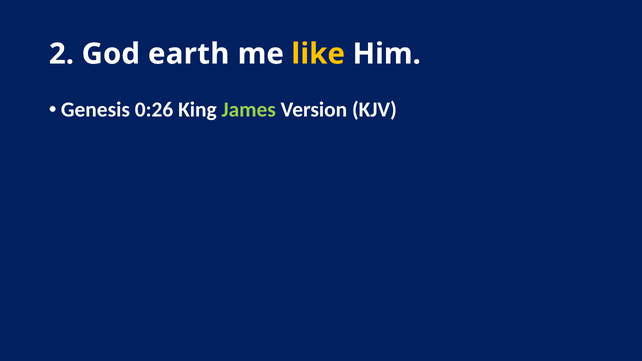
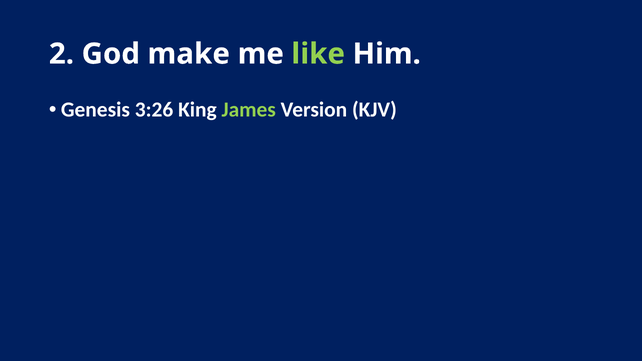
earth: earth -> make
like colour: yellow -> light green
0:26: 0:26 -> 3:26
